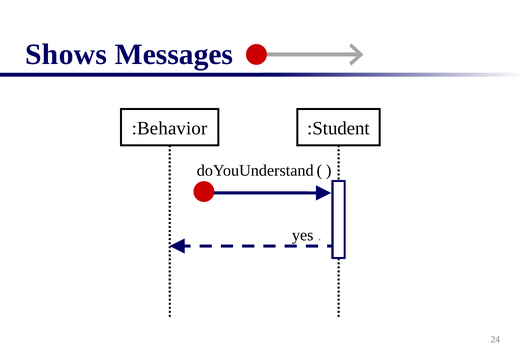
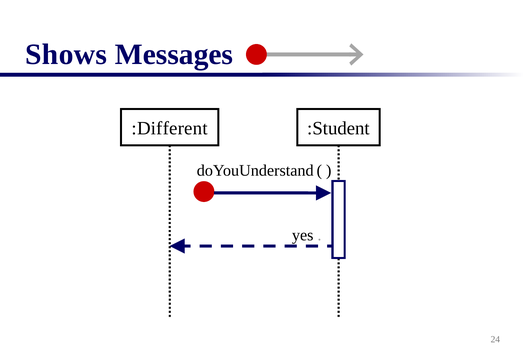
:Behavior: :Behavior -> :Different
